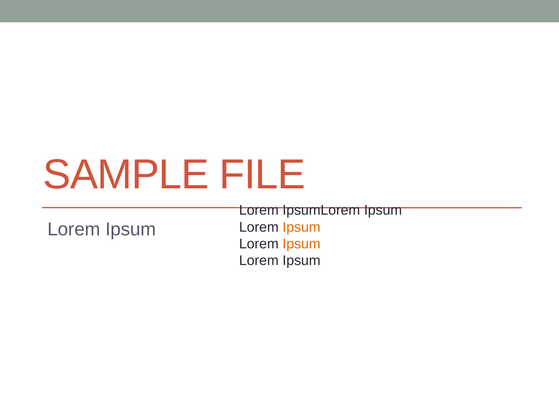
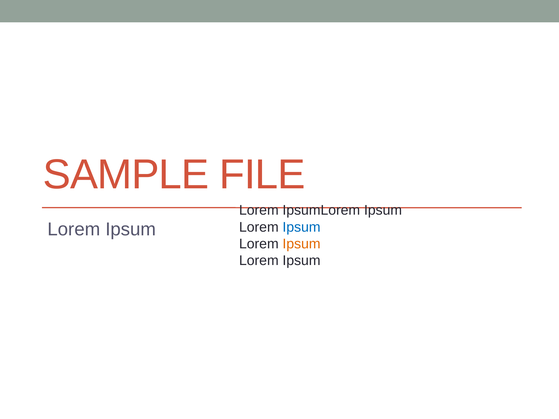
Ipsum at (302, 227) colour: orange -> blue
